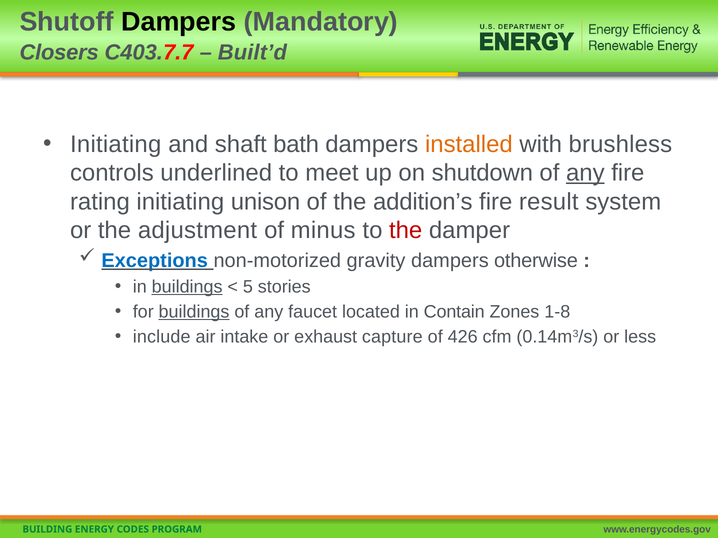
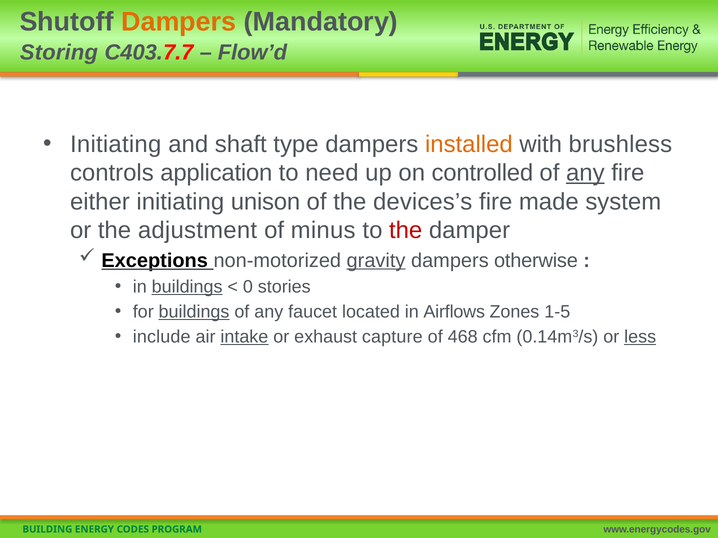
Dampers at (179, 22) colour: black -> orange
Closers: Closers -> Storing
Built’d: Built’d -> Flow’d
bath: bath -> type
underlined: underlined -> application
meet: meet -> need
shutdown: shutdown -> controlled
rating: rating -> either
addition’s: addition’s -> devices’s
result: result -> made
Exceptions colour: blue -> black
gravity underline: none -> present
5: 5 -> 0
Contain: Contain -> Airflows
1-8: 1-8 -> 1-5
intake underline: none -> present
426: 426 -> 468
less underline: none -> present
